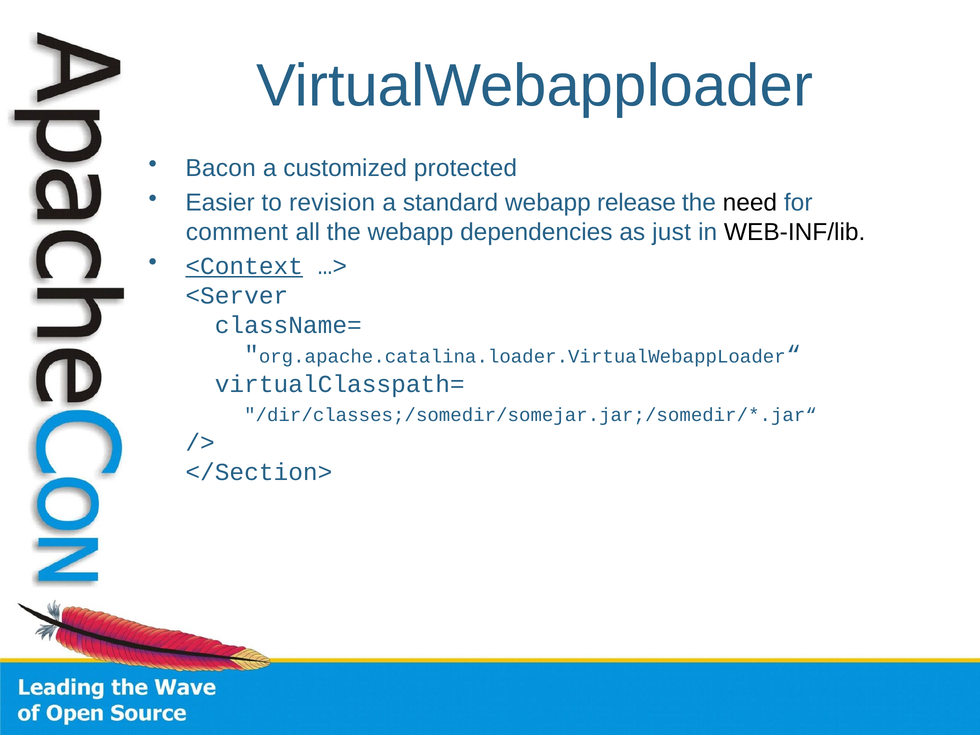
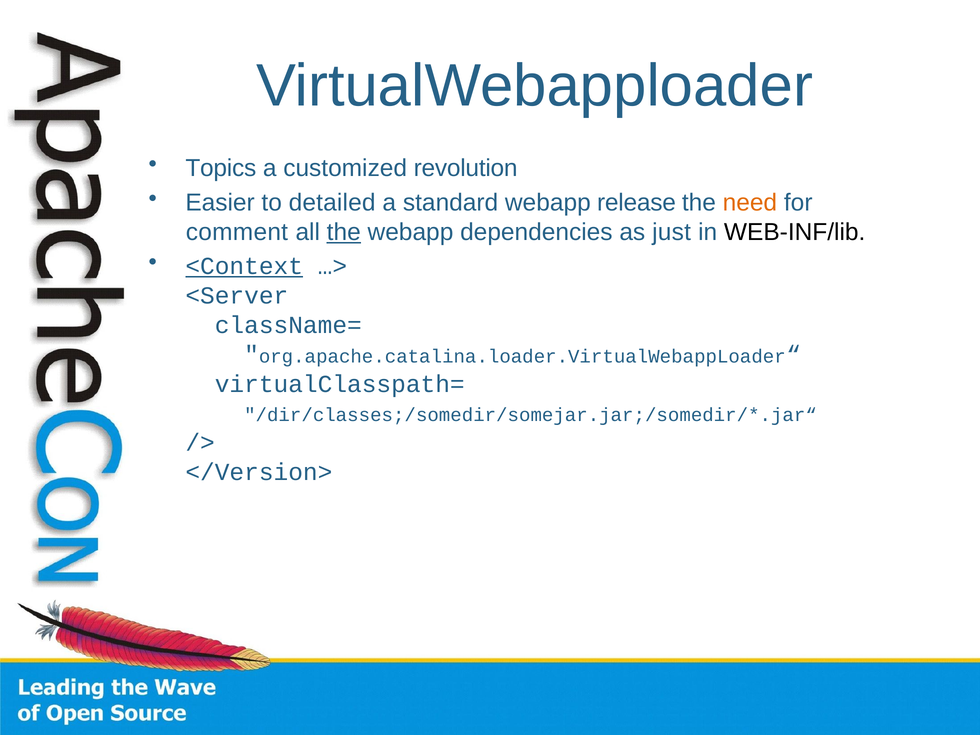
Bacon: Bacon -> Topics
protected: protected -> revolution
revision: revision -> detailed
need colour: black -> orange
the at (344, 232) underline: none -> present
</Section>: </Section> -> </Version>
